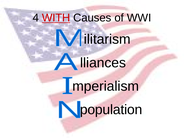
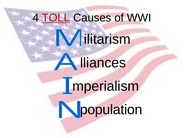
WITH: WITH -> TOLL
